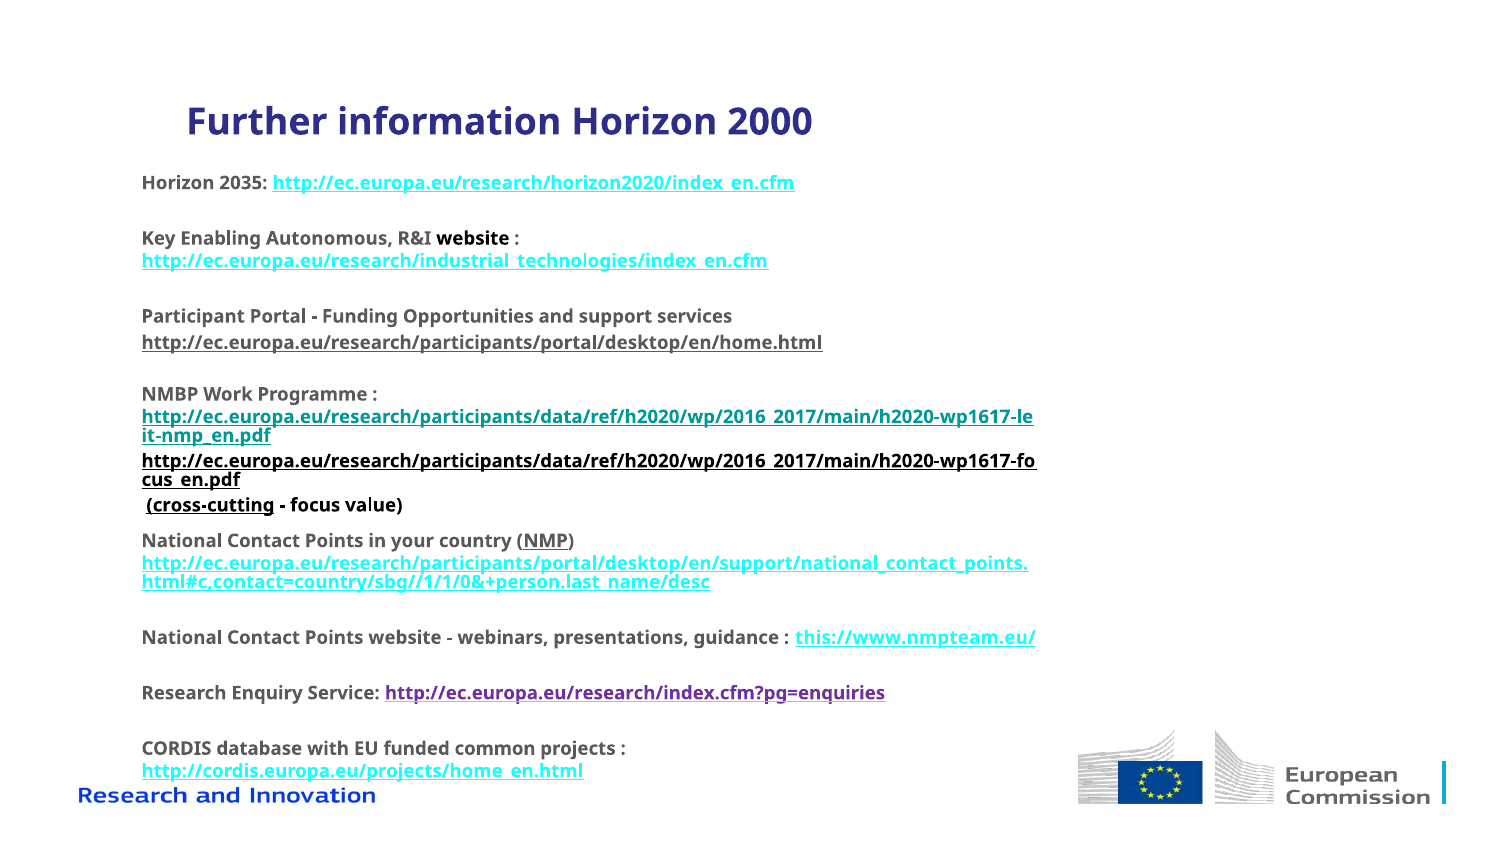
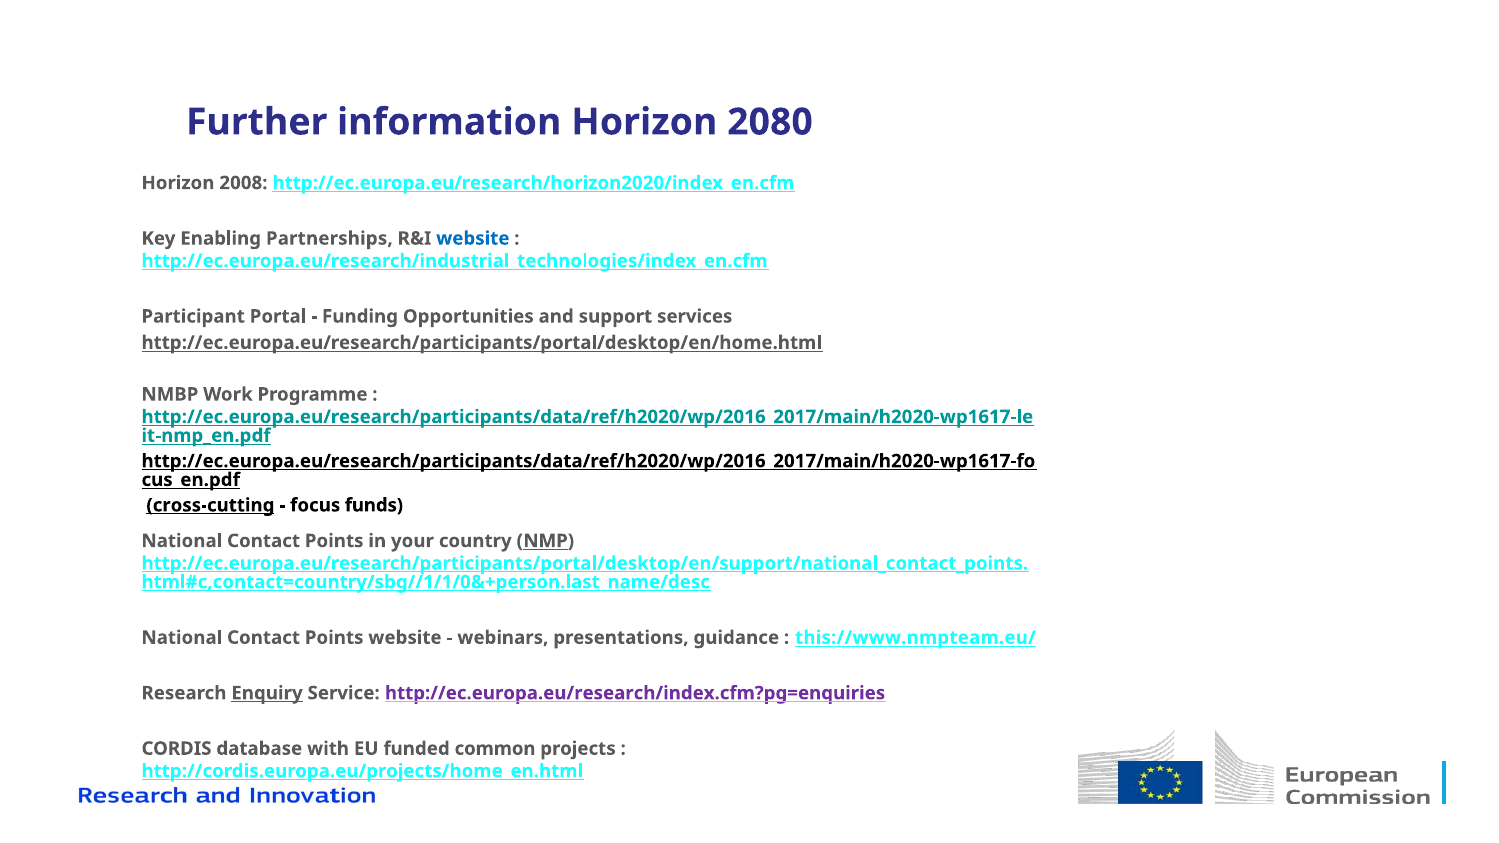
2000: 2000 -> 2080
2035: 2035 -> 2008
Autonomous: Autonomous -> Partnerships
website at (473, 238) colour: black -> blue
value: value -> funds
Enquiry underline: none -> present
